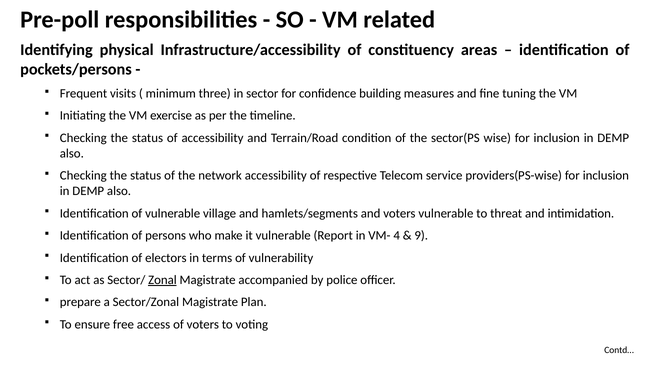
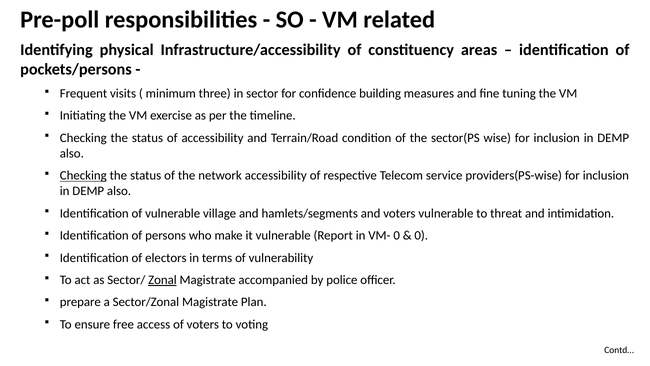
Checking at (83, 175) underline: none -> present
VM- 4: 4 -> 0
9 at (421, 235): 9 -> 0
